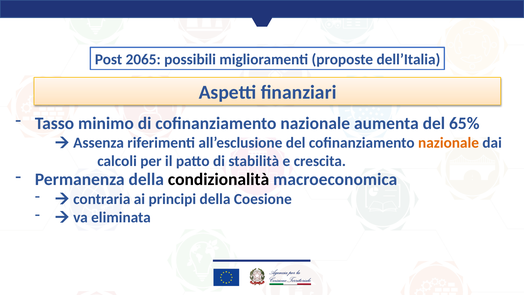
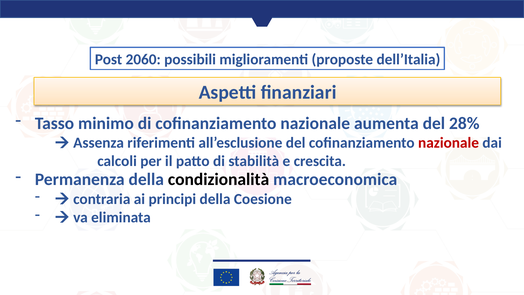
2065: 2065 -> 2060
65%: 65% -> 28%
nazionale at (449, 143) colour: orange -> red
